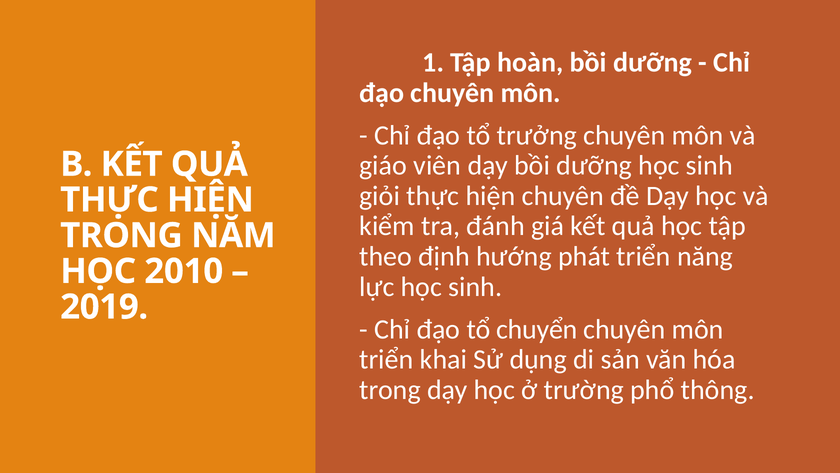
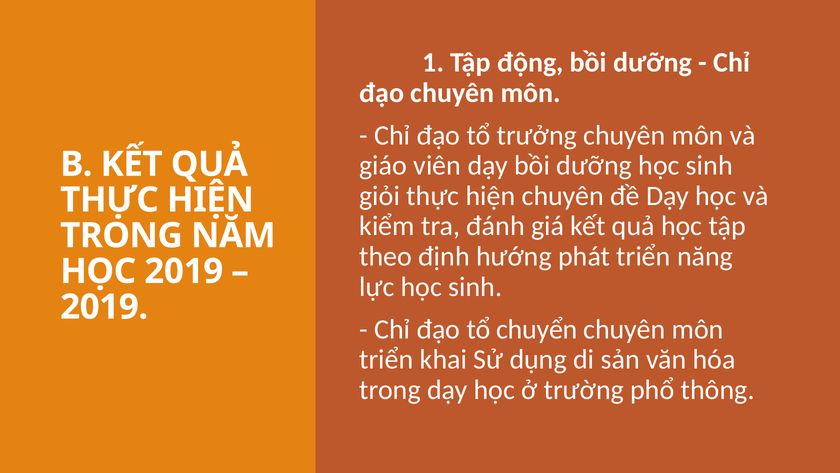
hoàn: hoàn -> động
HỌC 2010: 2010 -> 2019
